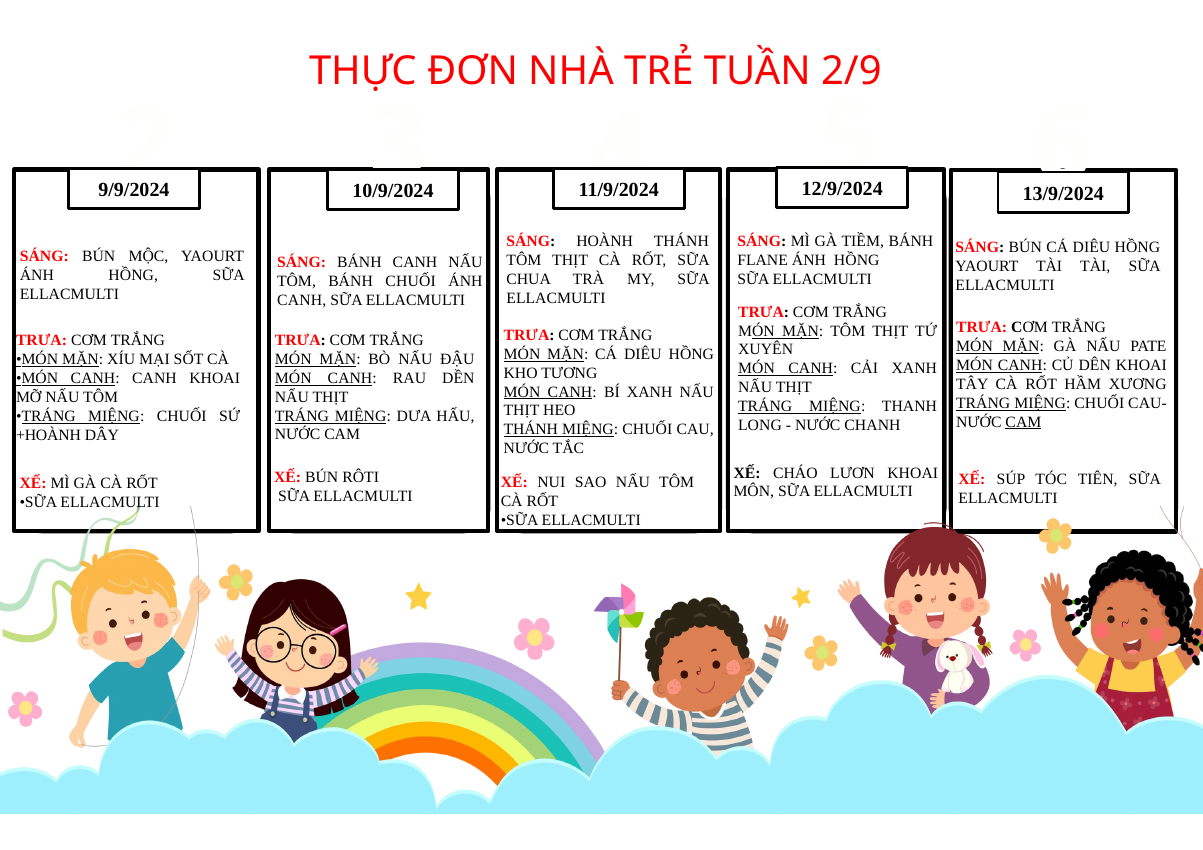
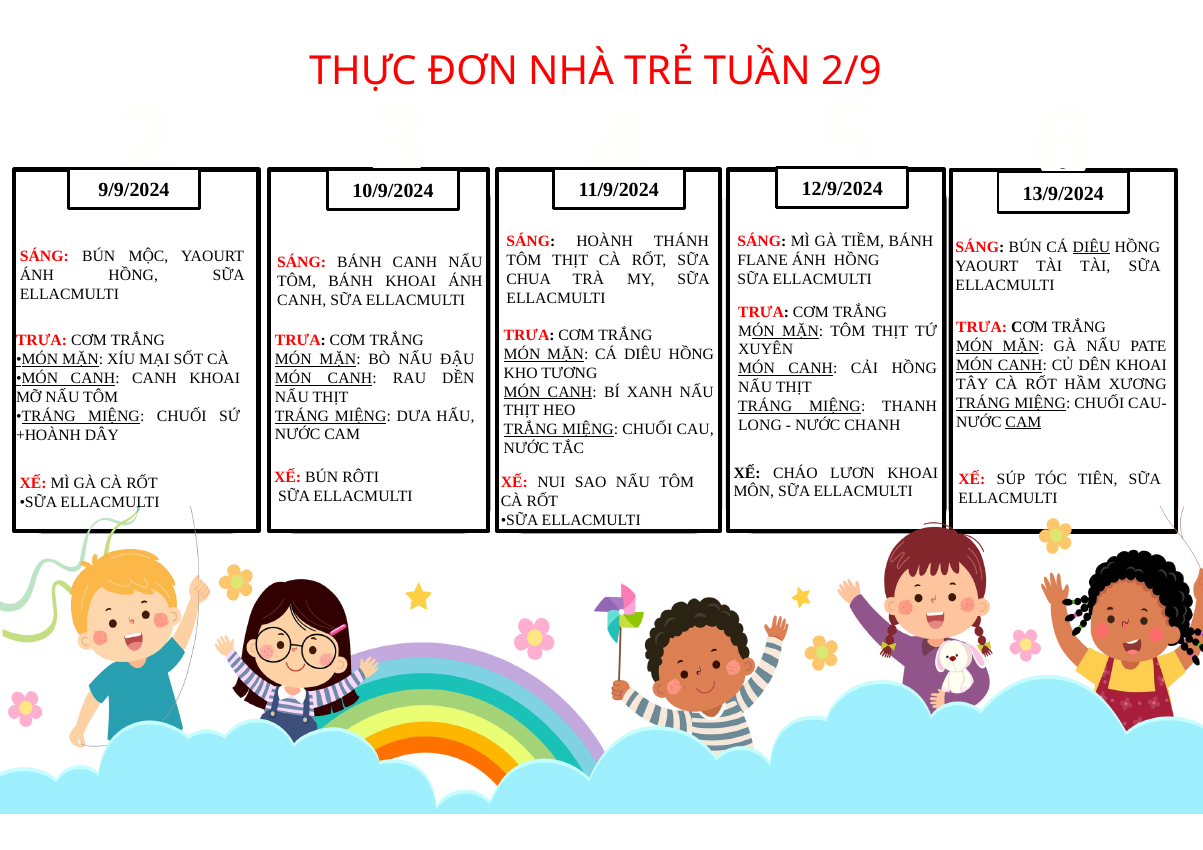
DIÊU at (1091, 247) underline: none -> present
BÁNH CHUỐI: CHUỐI -> KHOAI
CẢI XANH: XANH -> HỒNG
THÁNH at (531, 430): THÁNH -> TRẮNG
